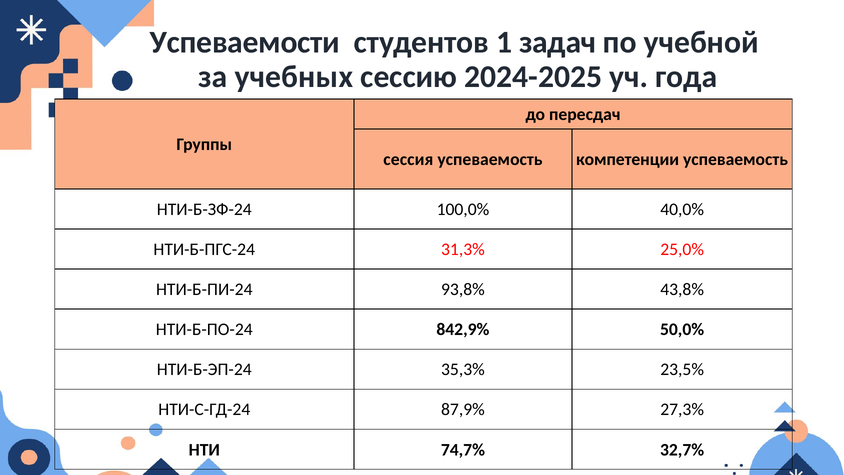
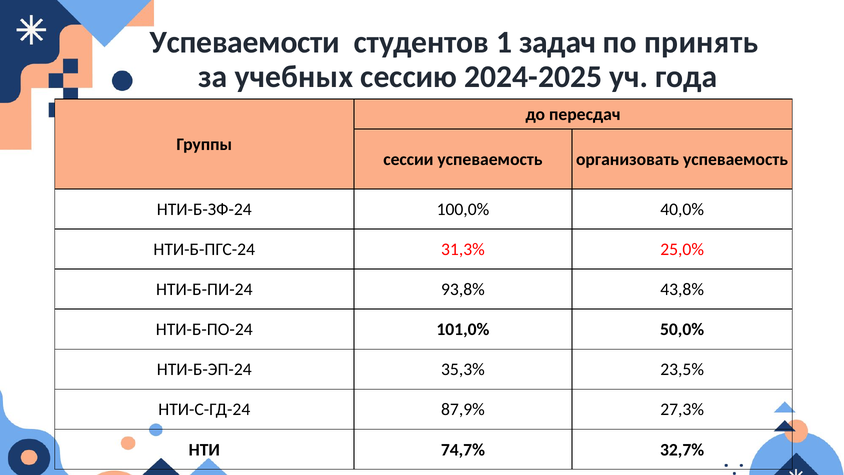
учебной: учебной -> принять
сессия: сессия -> сессии
компетенции: компетенции -> организовать
842,9%: 842,9% -> 101,0%
